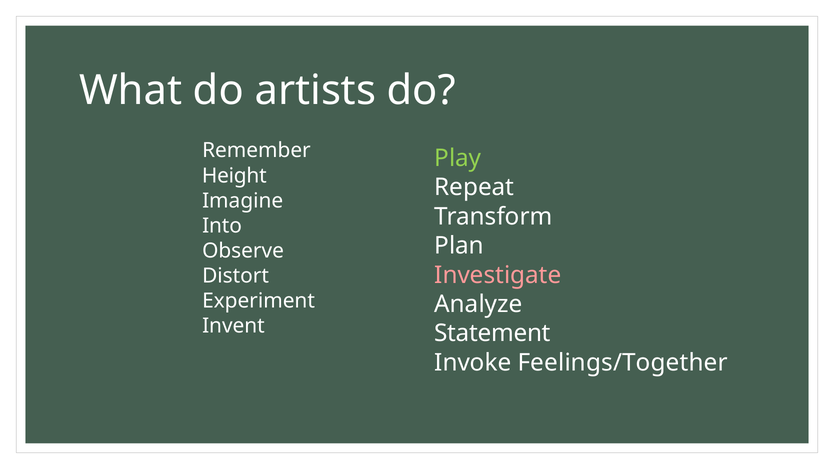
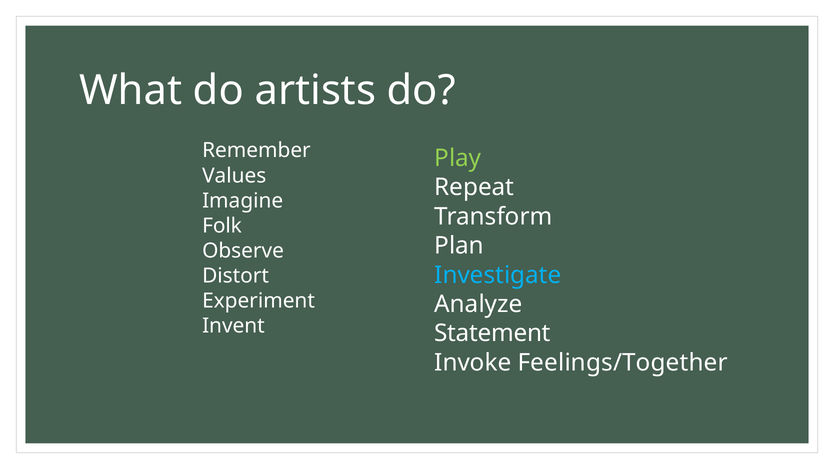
Height: Height -> Values
Into: Into -> Folk
Investigate colour: pink -> light blue
